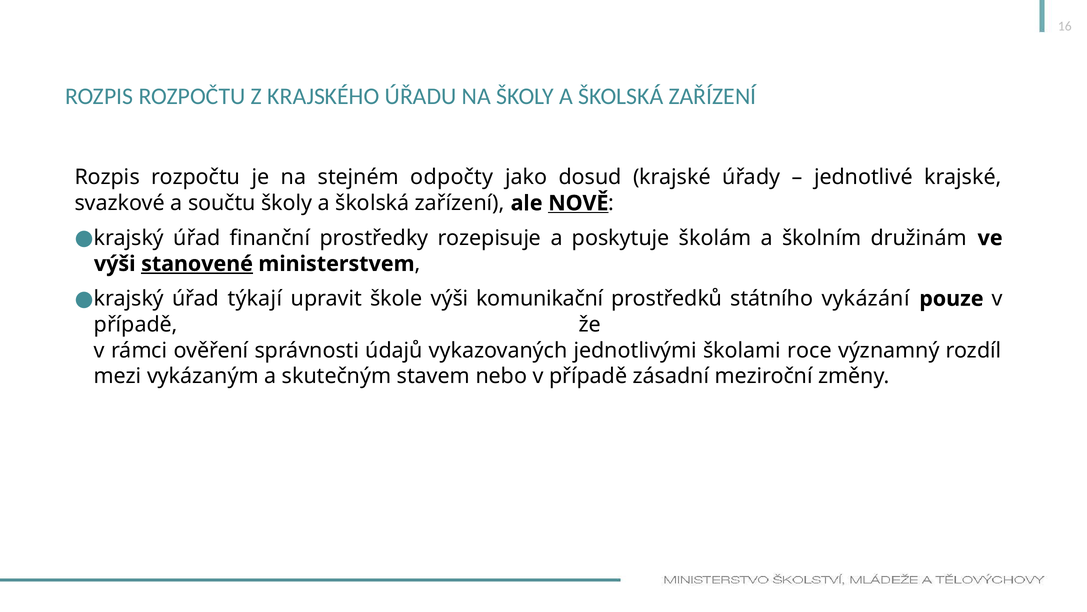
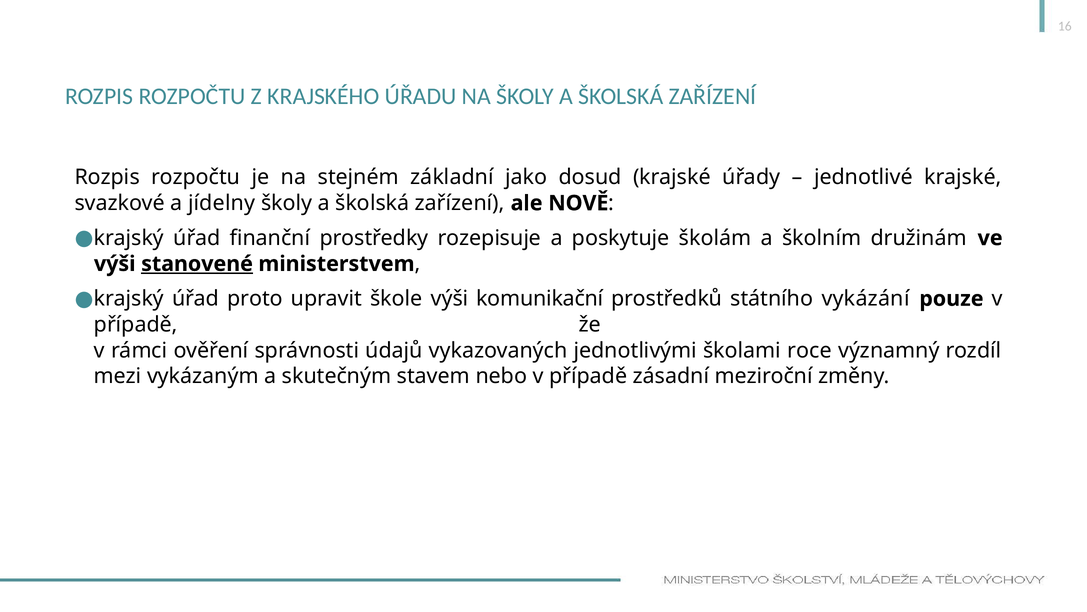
odpočty: odpočty -> základní
součtu: součtu -> jídelny
NOVĚ underline: present -> none
týkají: týkají -> proto
